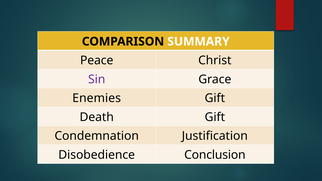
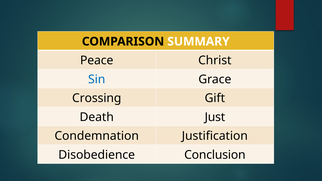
Sin colour: purple -> blue
Enemies: Enemies -> Crossing
Death Gift: Gift -> Just
